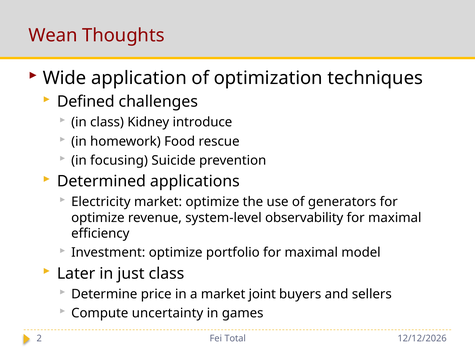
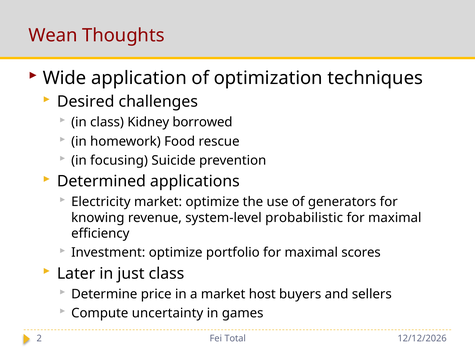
Defined: Defined -> Desired
introduce: introduce -> borrowed
optimize at (98, 218): optimize -> knowing
observability: observability -> probabilistic
model: model -> scores
joint: joint -> host
